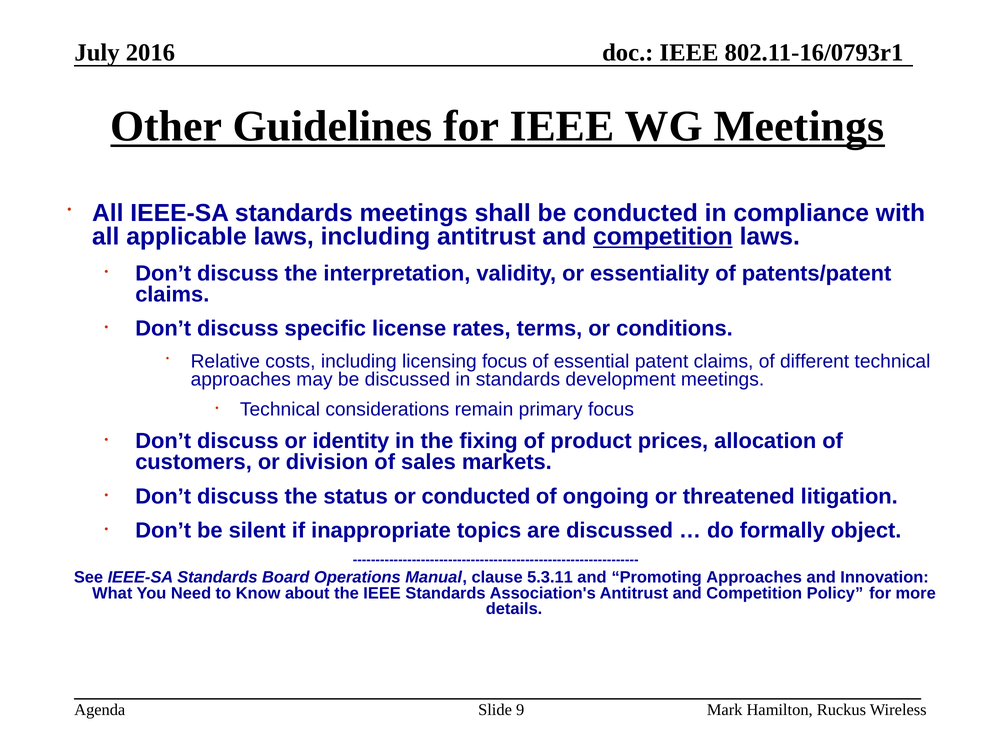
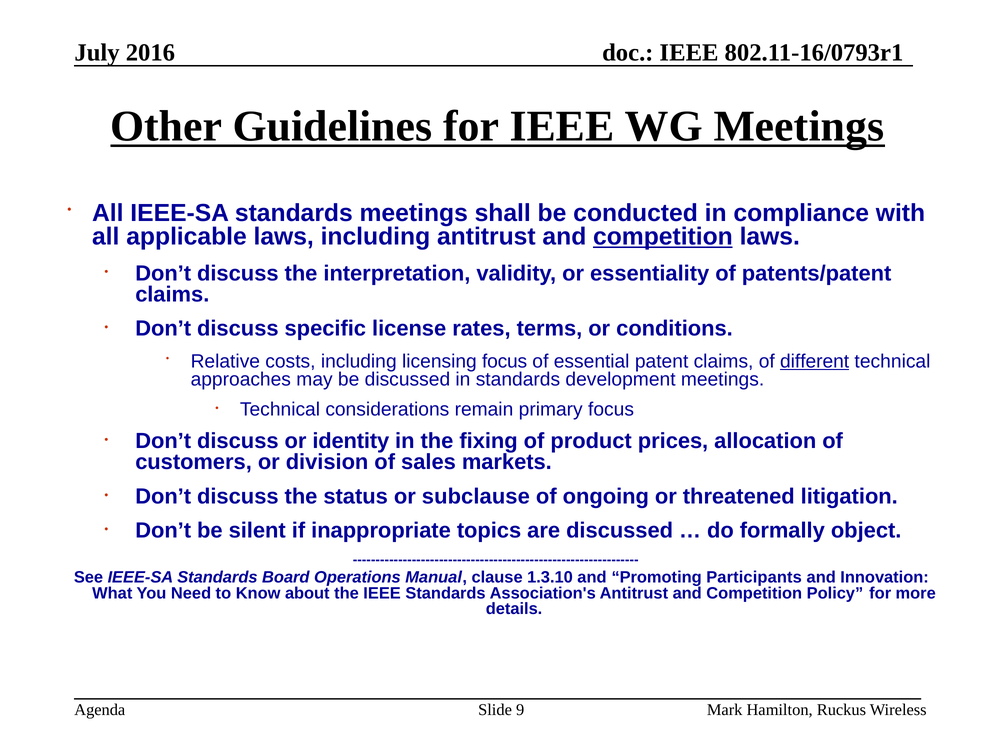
different underline: none -> present
or conducted: conducted -> subclause
5.3.11: 5.3.11 -> 1.3.10
Promoting Approaches: Approaches -> Participants
